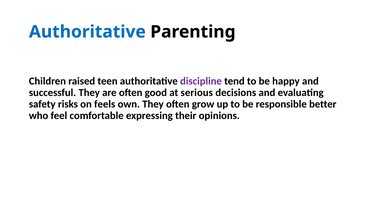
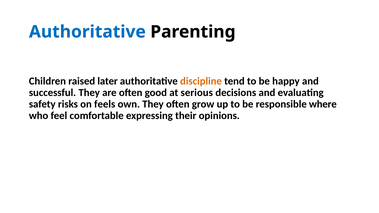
teen: teen -> later
discipline colour: purple -> orange
better: better -> where
